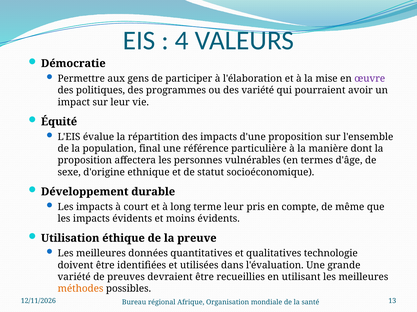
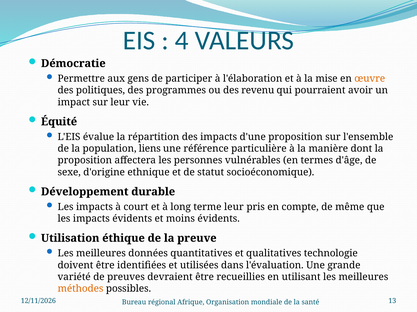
œuvre colour: purple -> orange
des variété: variété -> revenu
final: final -> liens
